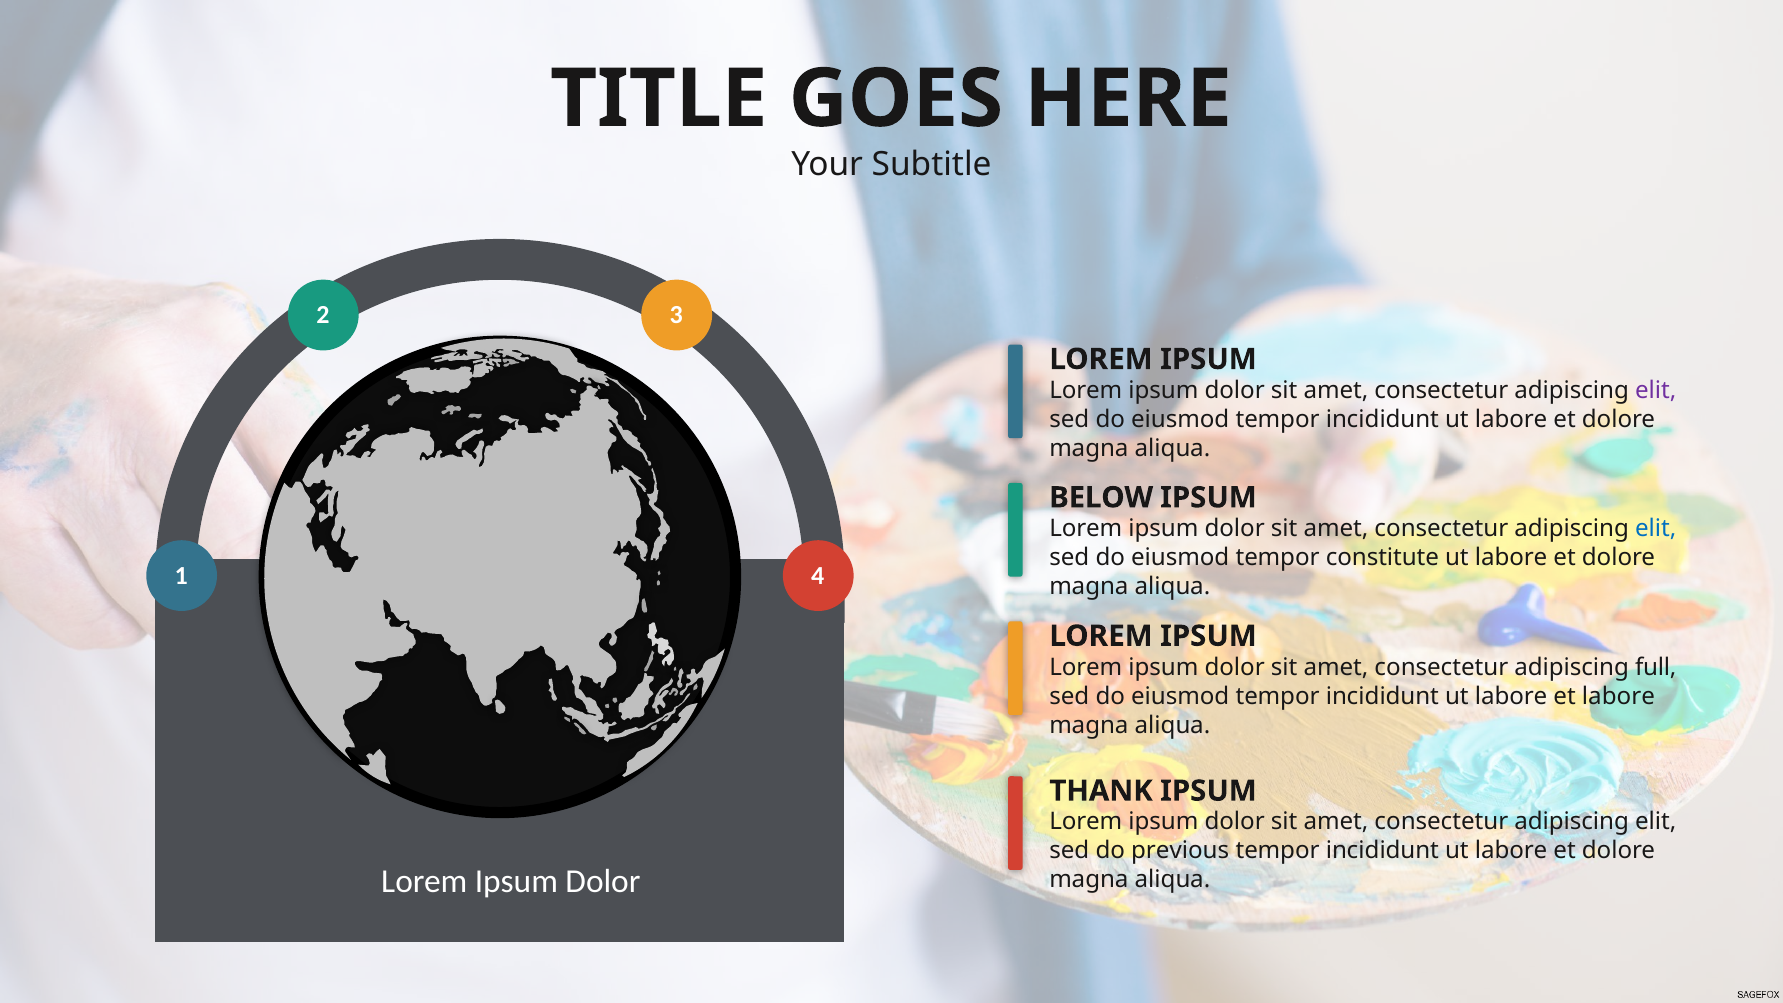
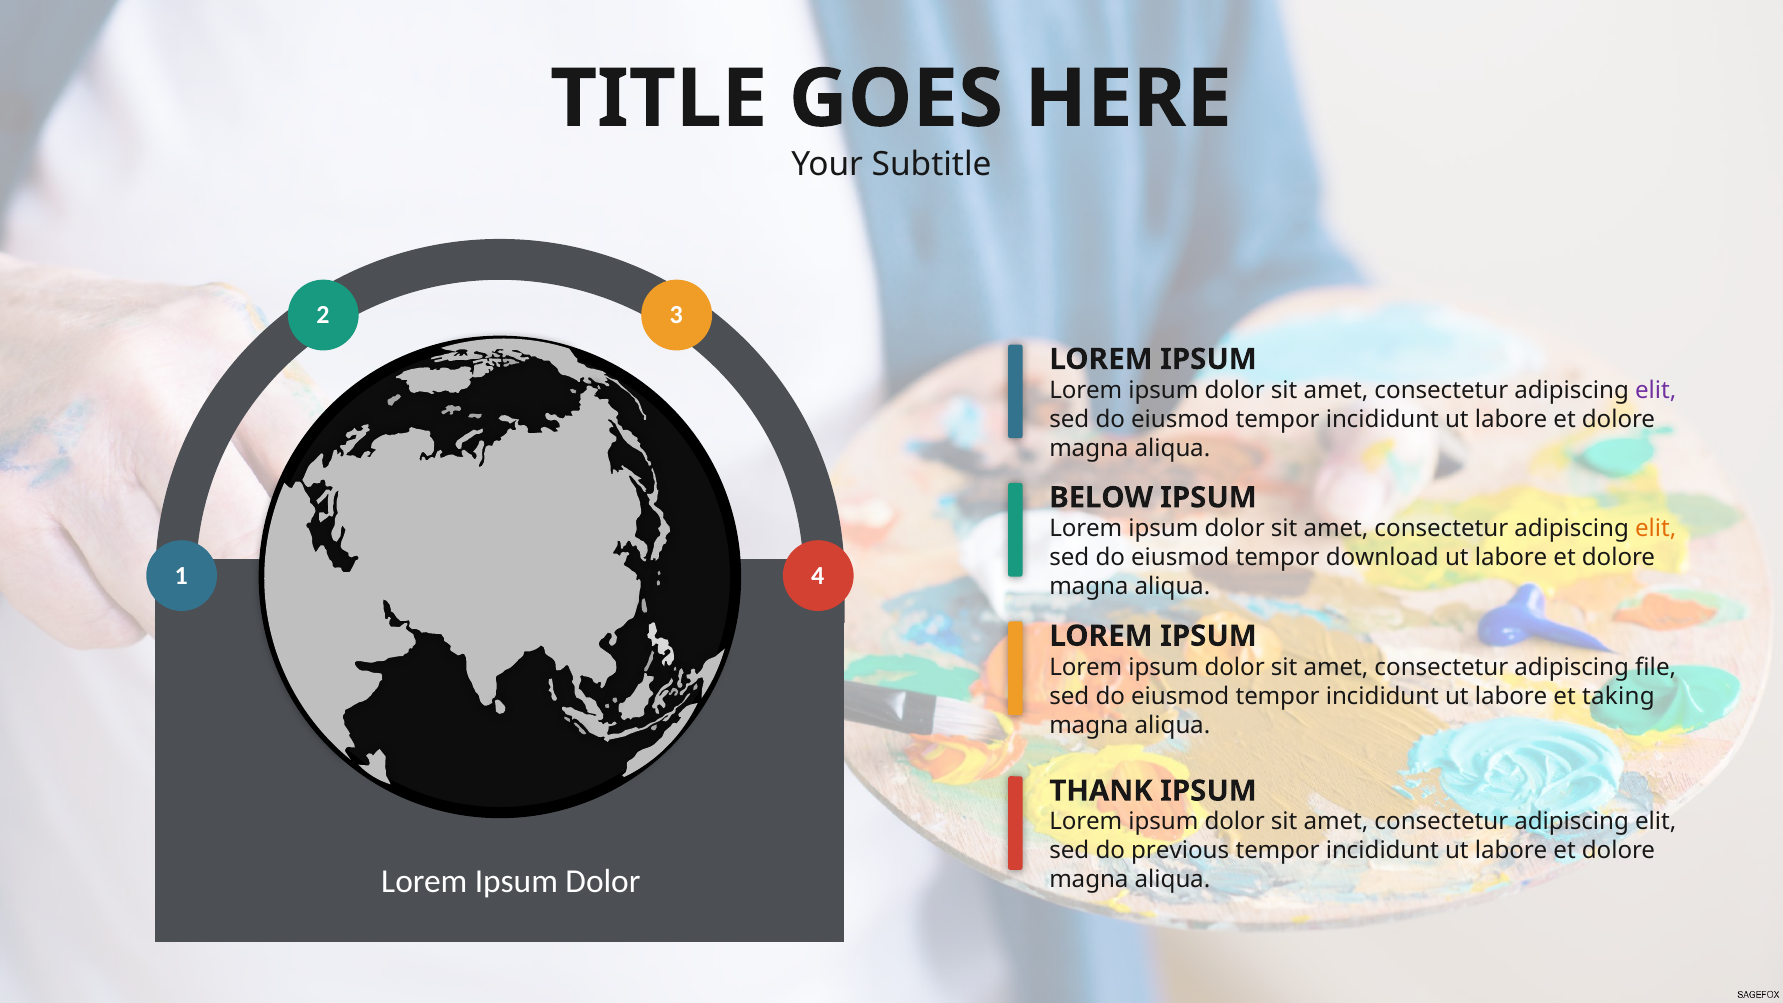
elit at (1656, 529) colour: blue -> orange
constitute: constitute -> download
full: full -> file
et labore: labore -> taking
